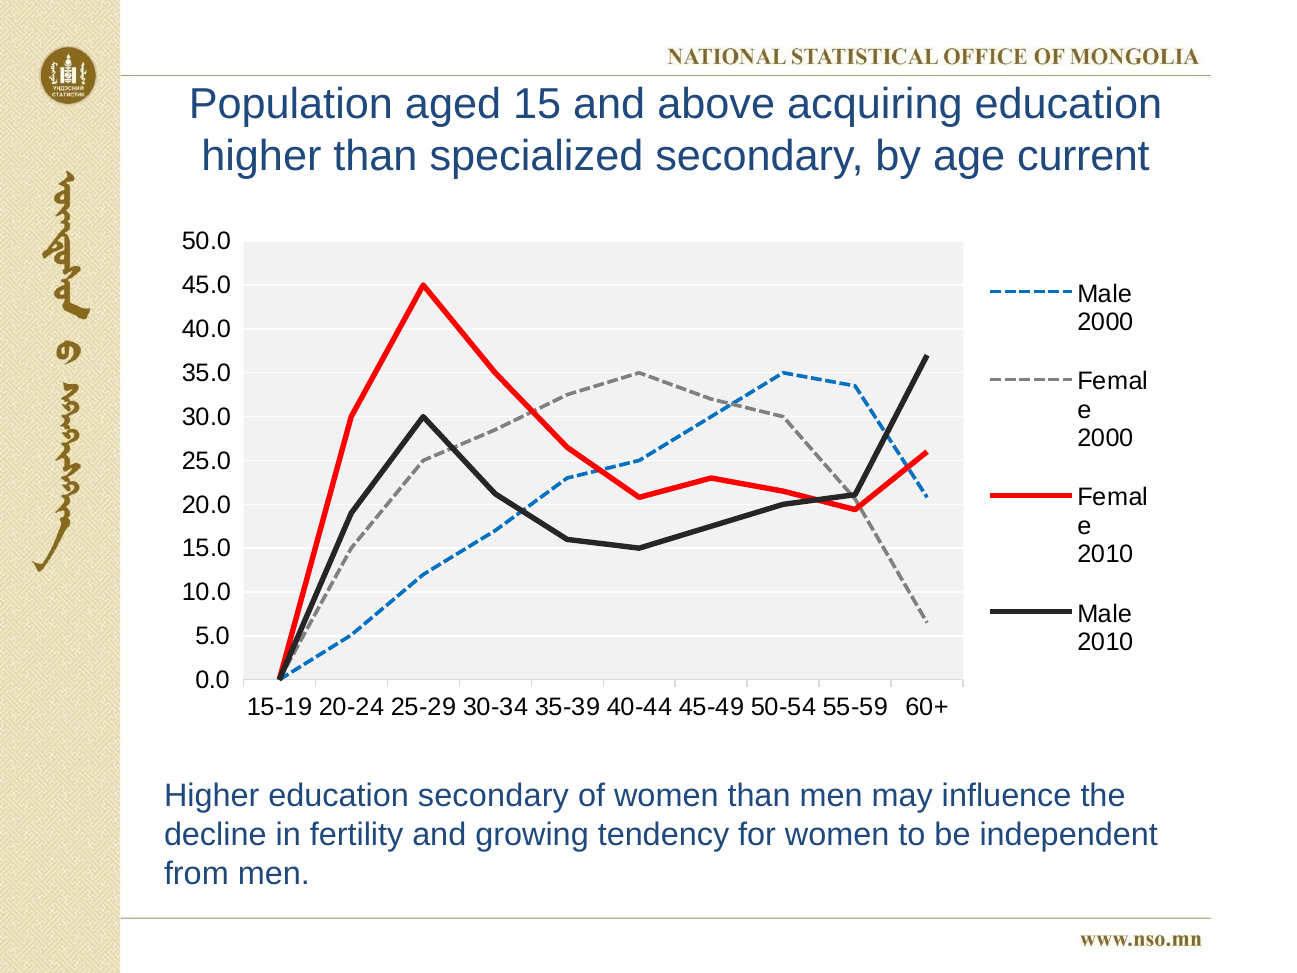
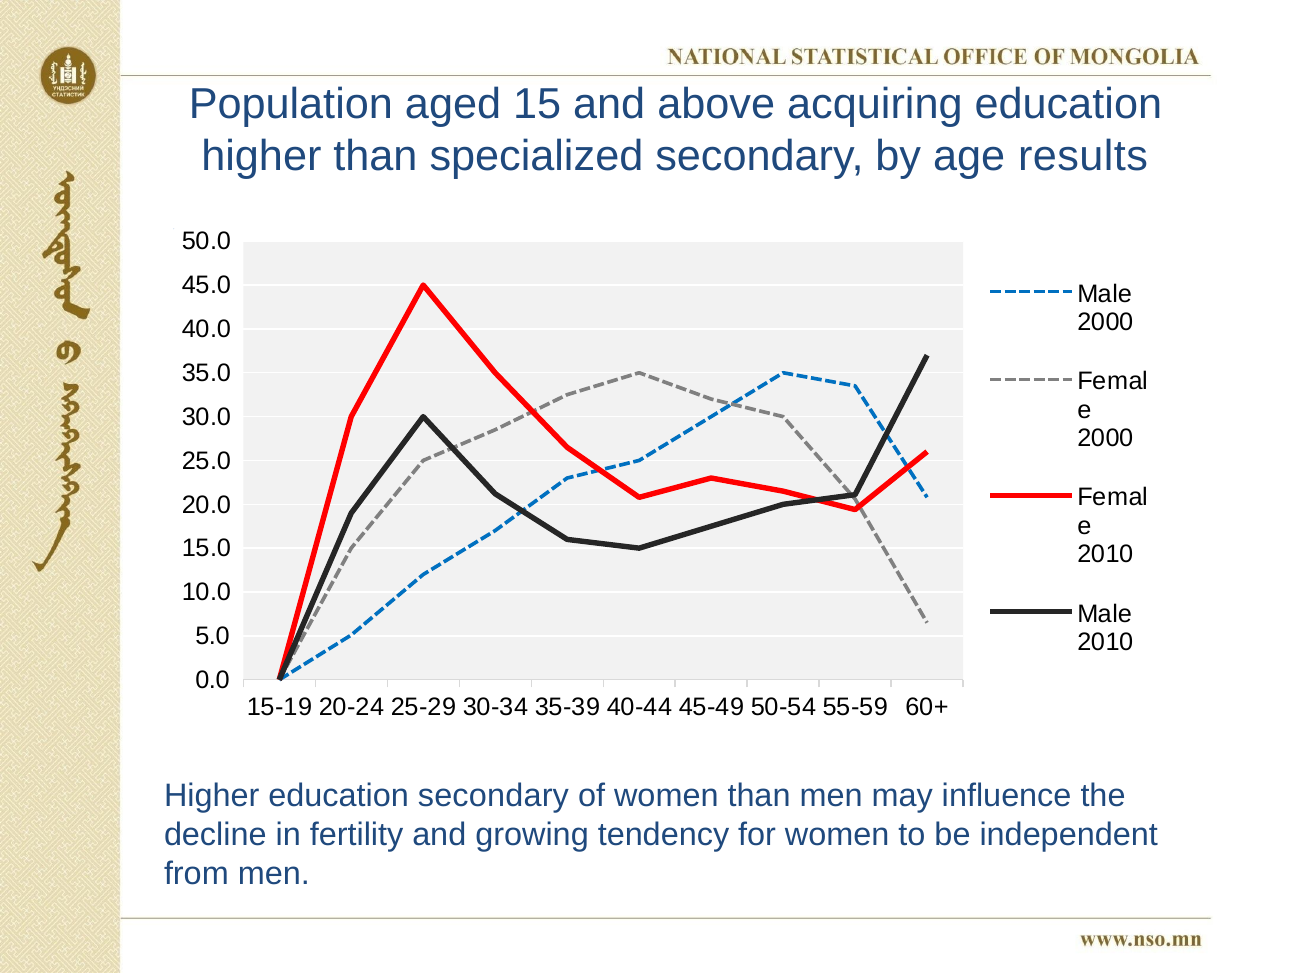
current: current -> results
